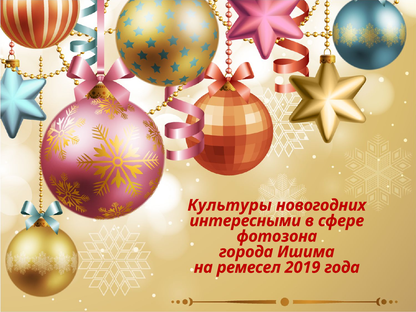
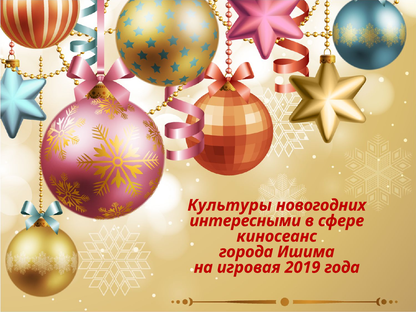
фотозона: фотозона -> киносеанс
ремесел: ремесел -> игровая
